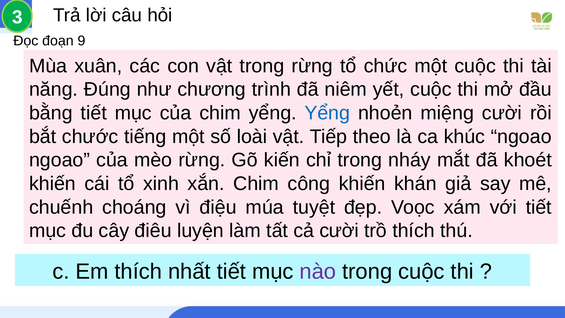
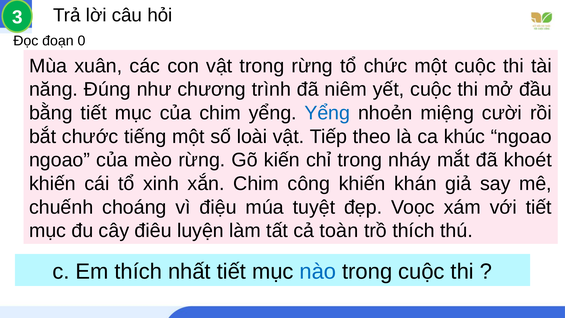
9: 9 -> 0
cả cười: cười -> toàn
nào colour: purple -> blue
